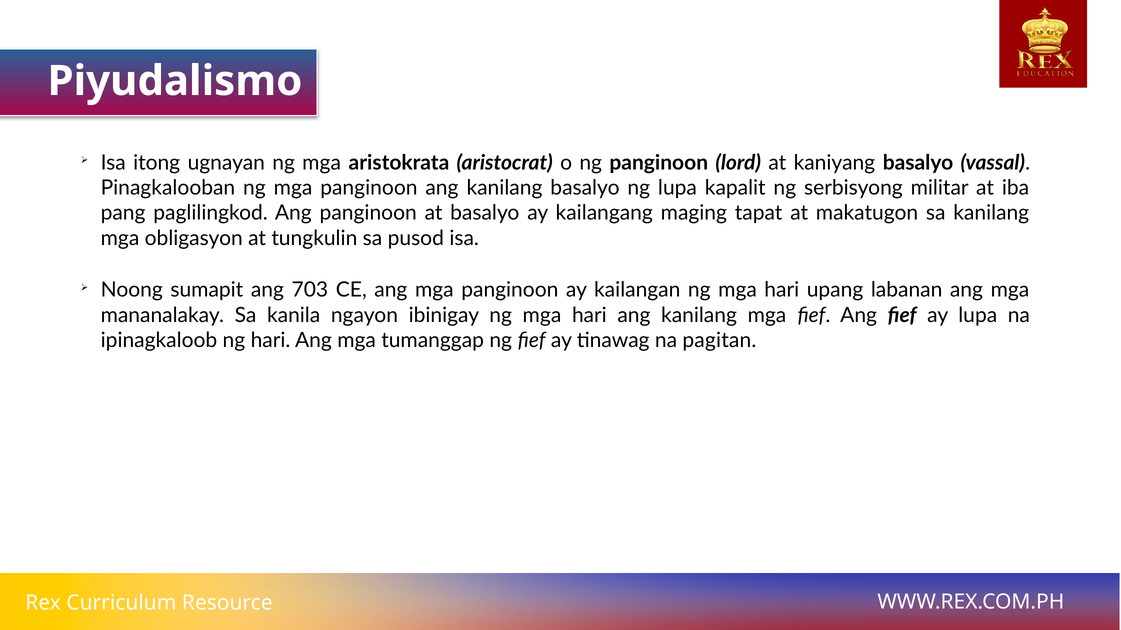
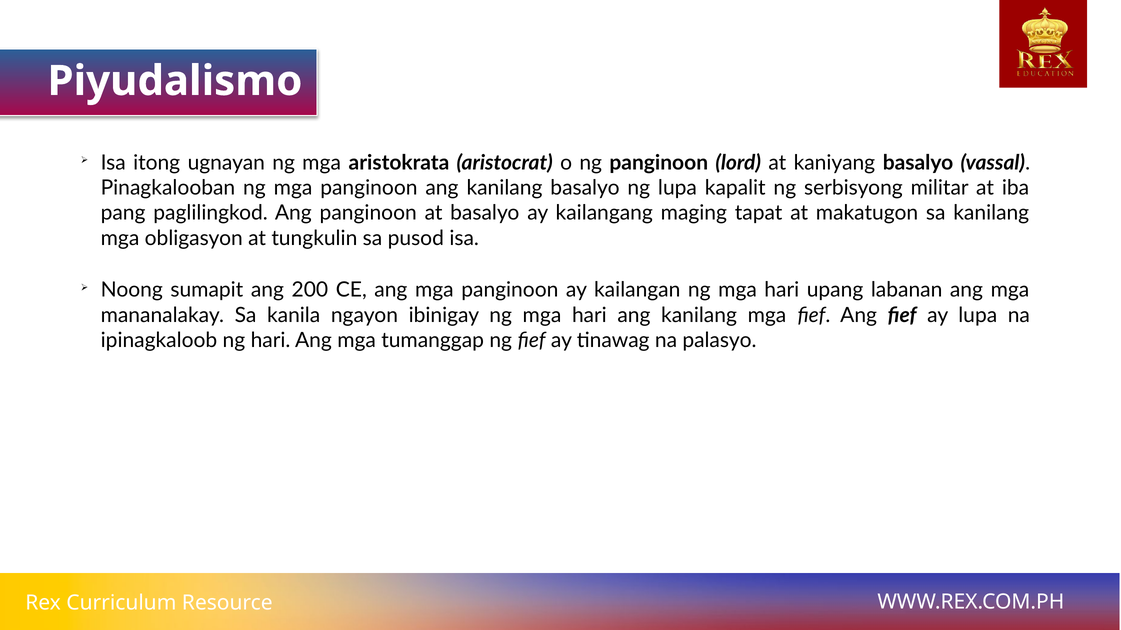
703: 703 -> 200
pagitan: pagitan -> palasyo
